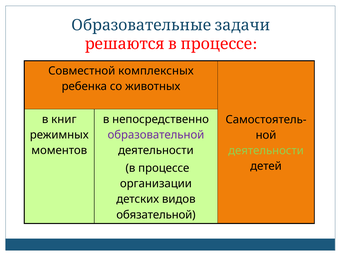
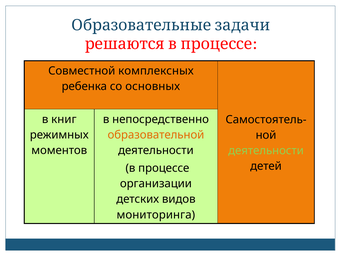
животных: животных -> основных
образовательной colour: purple -> orange
обязательной: обязательной -> мониторинга
